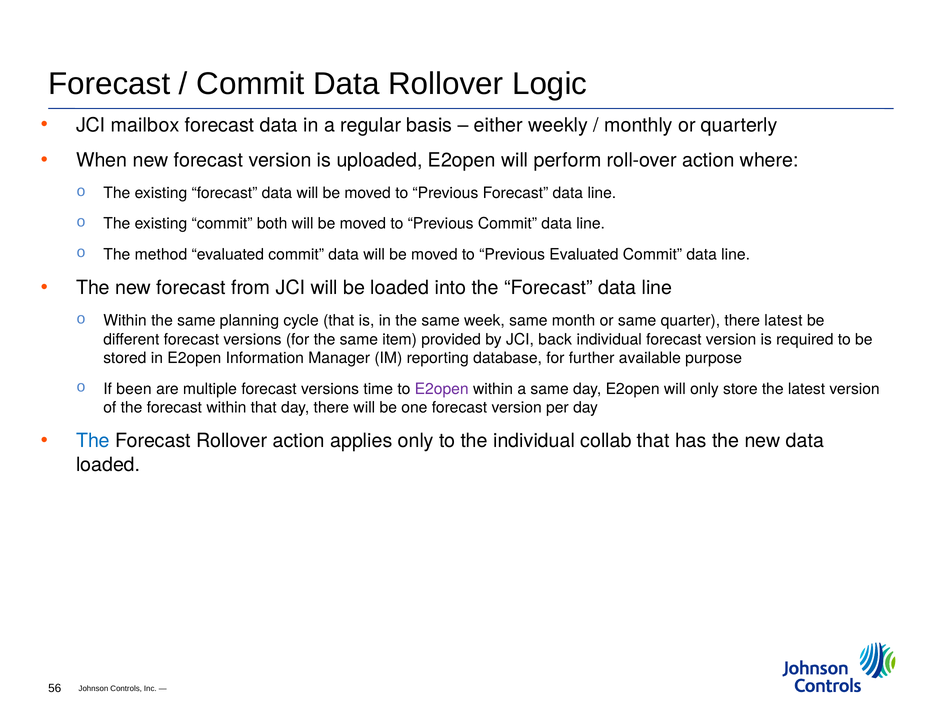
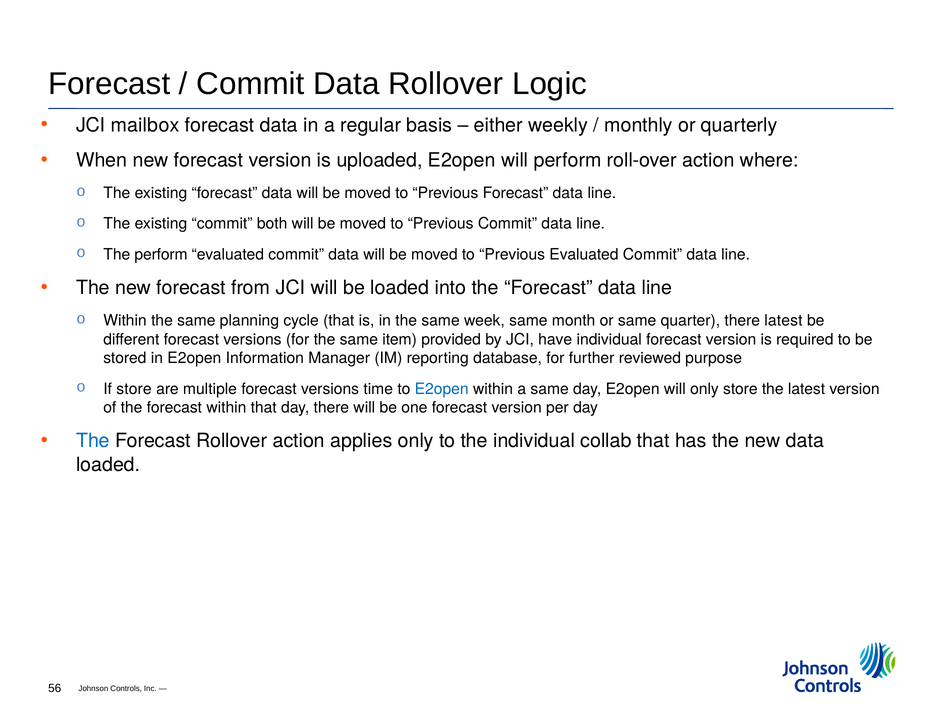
The method: method -> perform
back: back -> have
available: available -> reviewed
If been: been -> store
E2open at (442, 389) colour: purple -> blue
